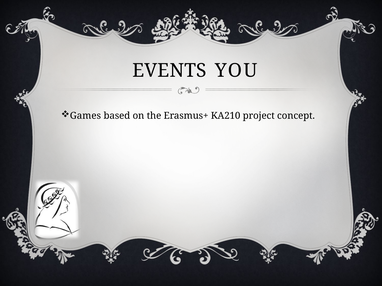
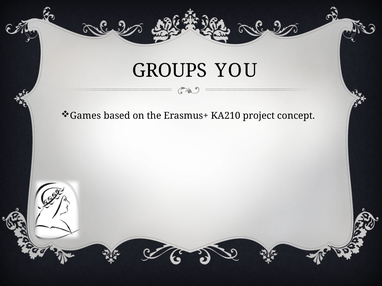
EVENTS: EVENTS -> GROUPS
